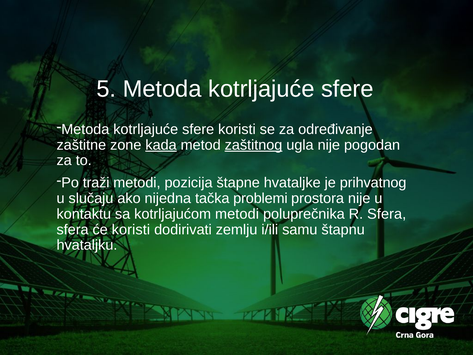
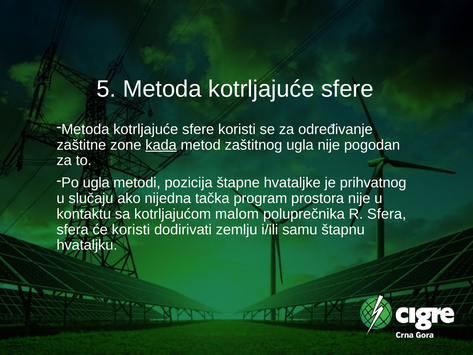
zaštitnog underline: present -> none
Po traži: traži -> ugla
problemi: problemi -> program
kotrljajućom metodi: metodi -> malom
